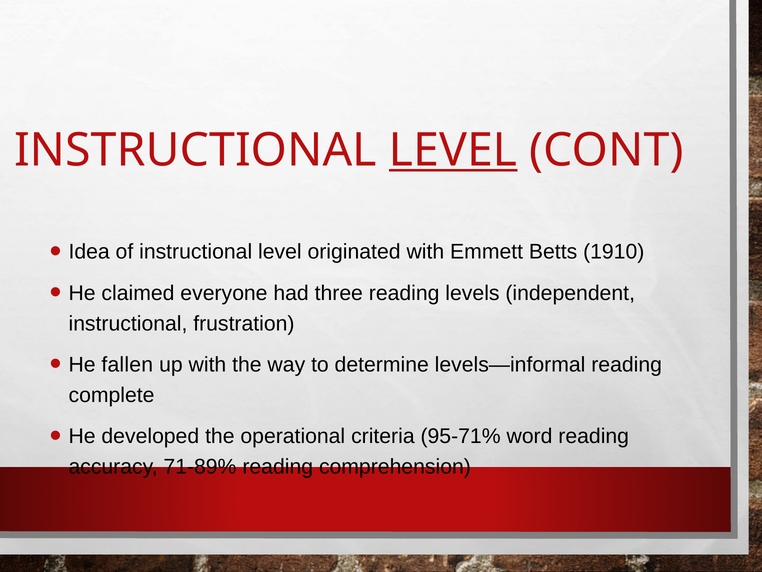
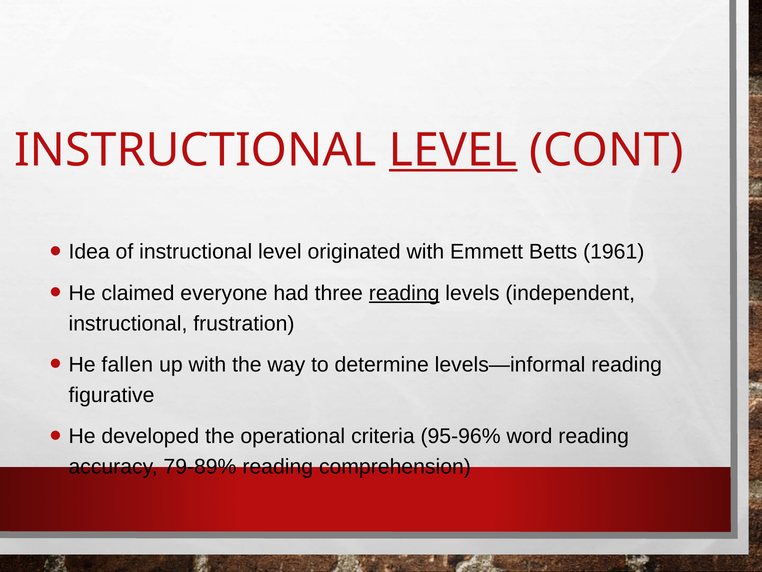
1910: 1910 -> 1961
reading at (404, 293) underline: none -> present
complete: complete -> figurative
95-71%: 95-71% -> 95-96%
71-89%: 71-89% -> 79-89%
